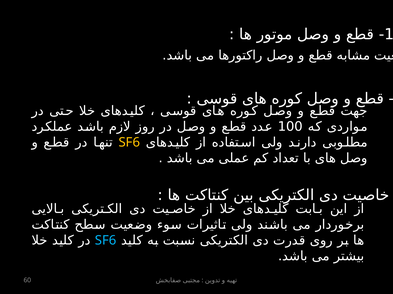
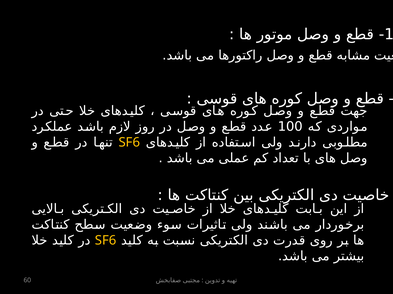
SF6 at (106, 241) colour: light blue -> yellow
